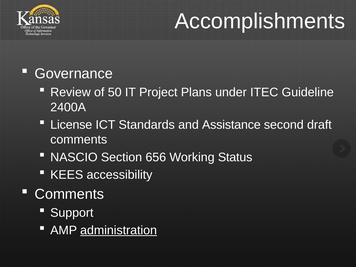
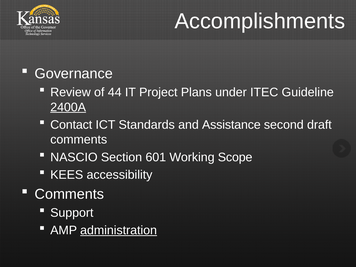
50: 50 -> 44
2400A underline: none -> present
License: License -> Contact
656: 656 -> 601
Status: Status -> Scope
